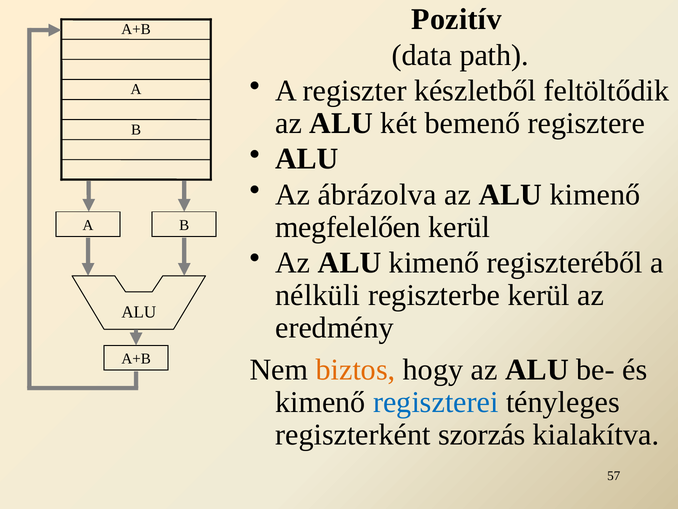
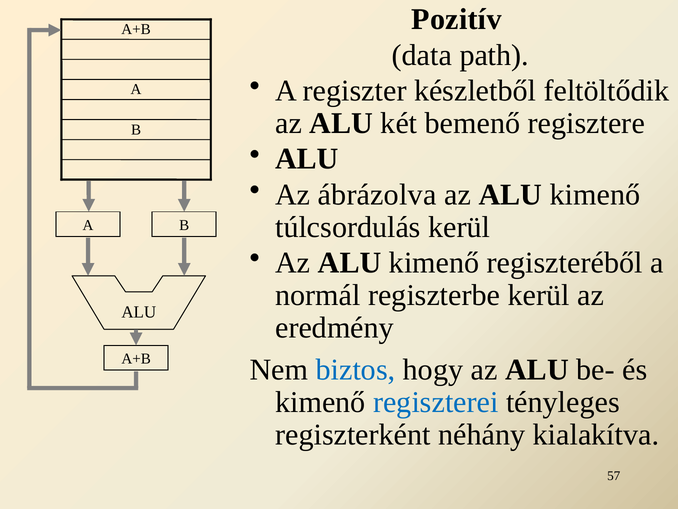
megfelelően: megfelelően -> túlcsordulás
nélküli: nélküli -> normál
biztos colour: orange -> blue
szorzás: szorzás -> néhány
